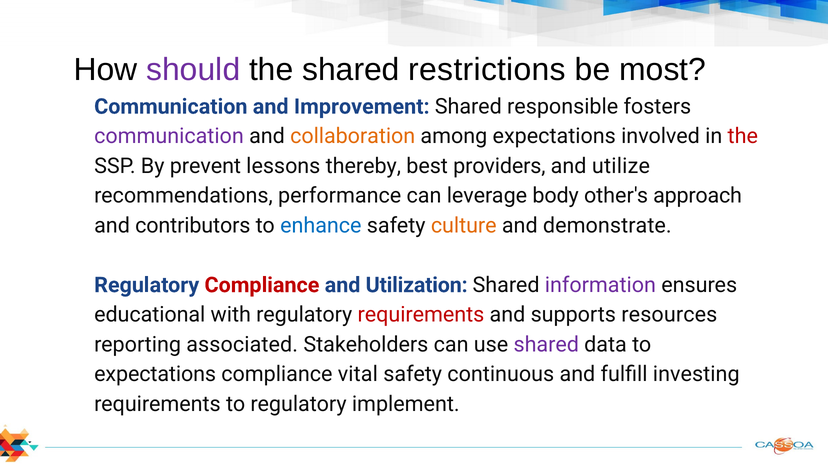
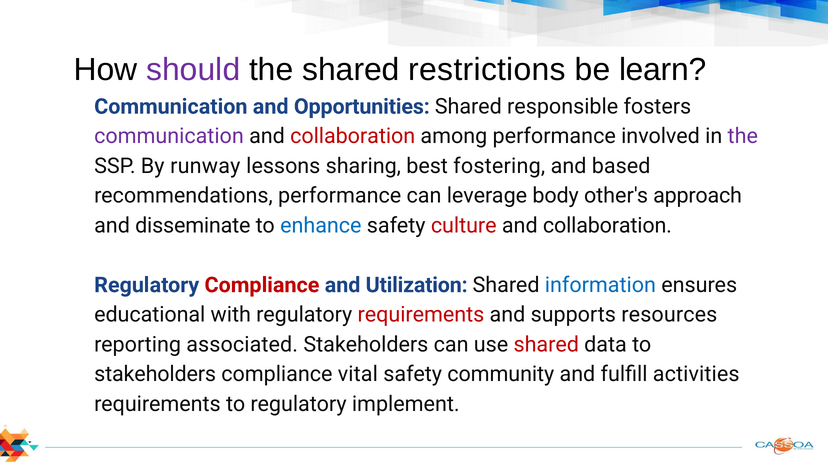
most: most -> learn
Improvement: Improvement -> Opportunities
collaboration at (353, 136) colour: orange -> red
among expectations: expectations -> performance
the at (743, 136) colour: red -> purple
prevent: prevent -> runway
thereby: thereby -> sharing
providers: providers -> fostering
utilize: utilize -> based
contributors: contributors -> disseminate
culture colour: orange -> red
demonstrate at (607, 225): demonstrate -> collaboration
information colour: purple -> blue
shared at (546, 344) colour: purple -> red
expectations at (155, 374): expectations -> stakeholders
continuous: continuous -> community
investing: investing -> activities
